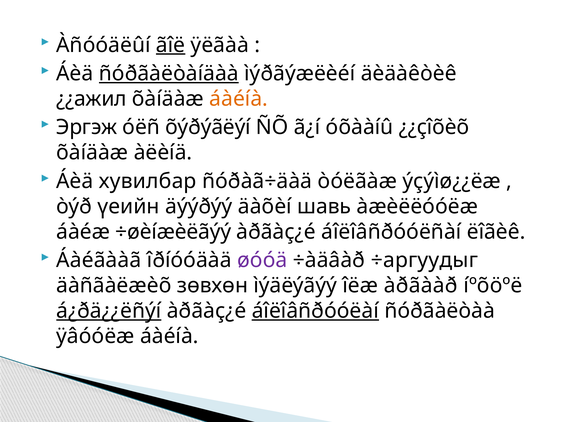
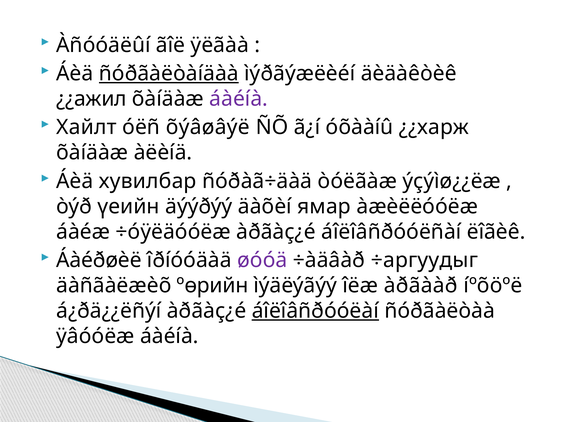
ãîë underline: present -> none
áàéíà at (239, 99) colour: orange -> purple
Эргэж: Эргэж -> Хайлт
õýðýãëýí: õýðýãëýí -> õýâøâýë
¿¿çîõèõ: ¿¿çîõèõ -> ¿¿харж
шавь: шавь -> ямар
÷øèíæèëãýý: ÷øèíæèëãýý -> ÷óÿëäóóëæ
Áàéãààã: Áàéãààã -> Áàéðøèë
зөвхөн: зөвхөн -> ºөрийн
á¿ðä¿¿ëñýí underline: present -> none
